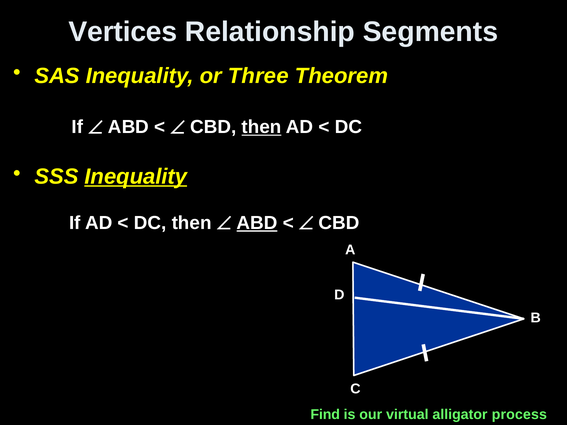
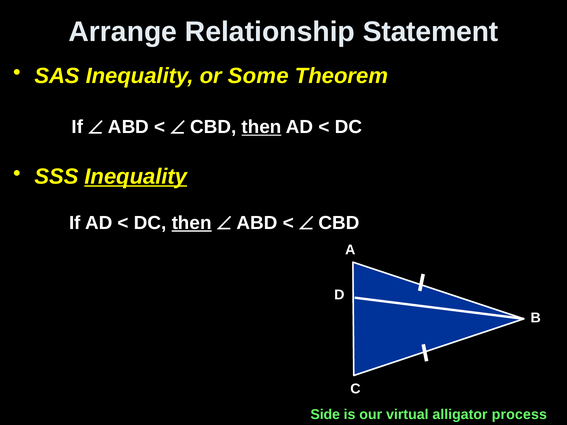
Vertices: Vertices -> Arrange
Segments: Segments -> Statement
Three: Three -> Some
then at (192, 223) underline: none -> present
ABD at (257, 223) underline: present -> none
Find: Find -> Side
